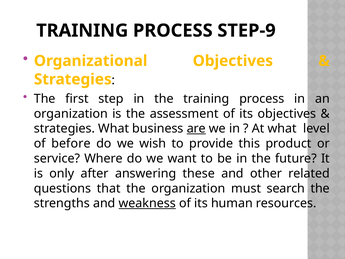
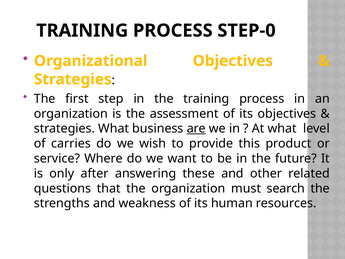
STEP-9: STEP-9 -> STEP-0
before: before -> carries
weakness underline: present -> none
